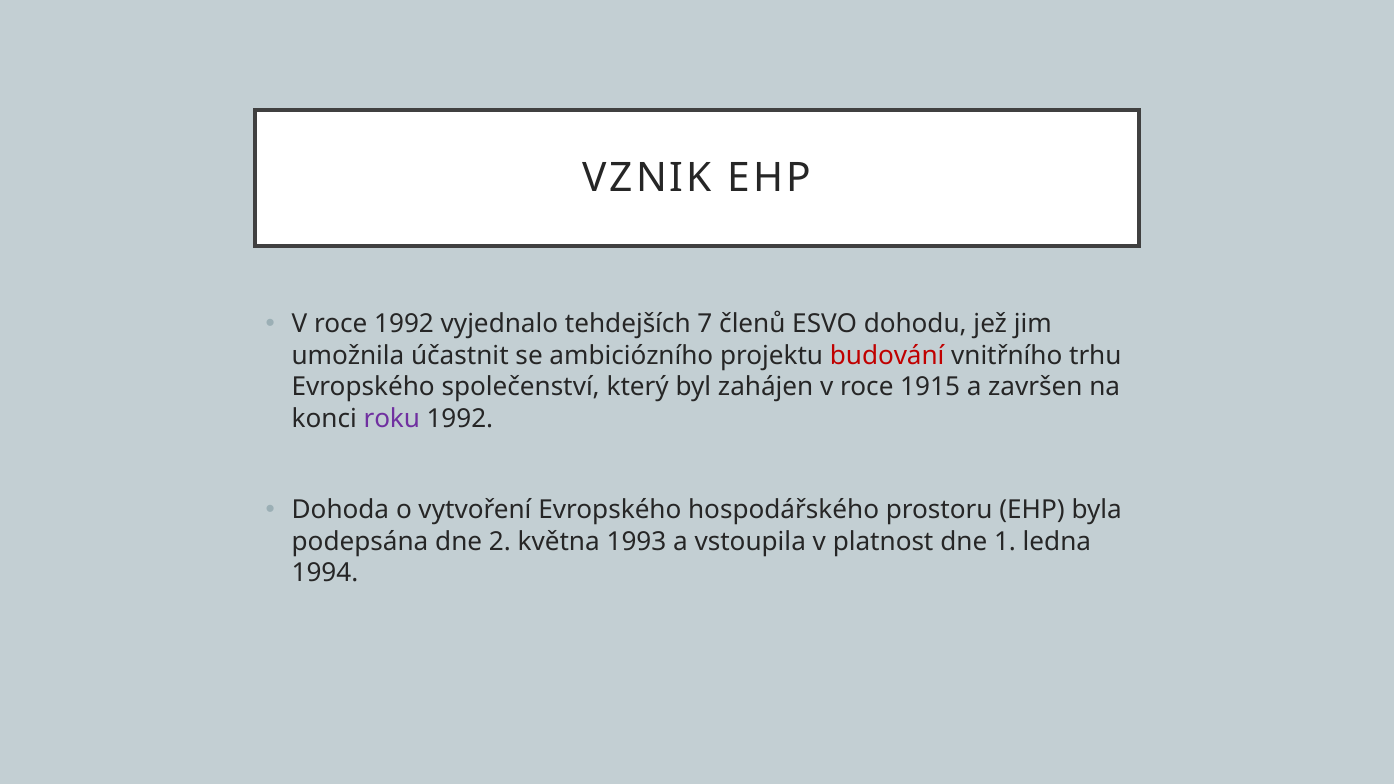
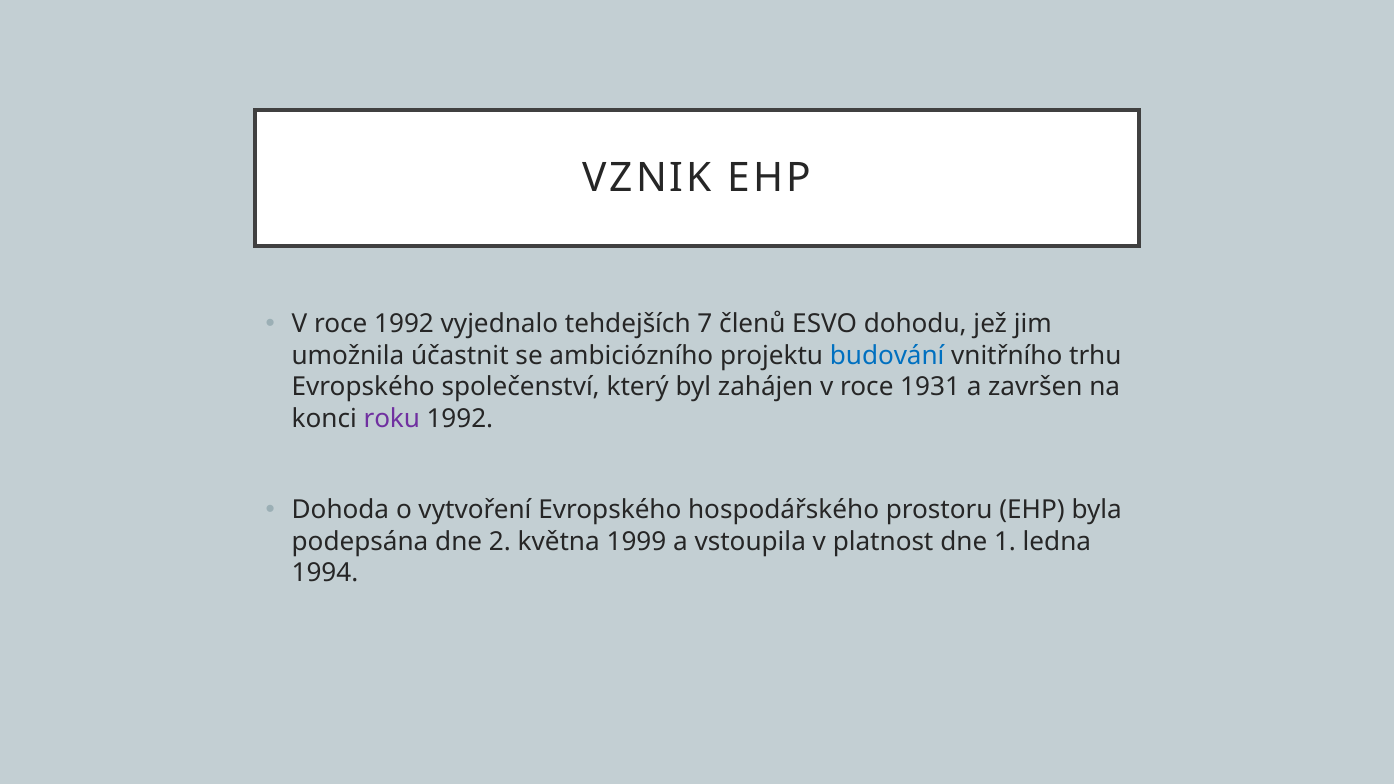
budování colour: red -> blue
1915: 1915 -> 1931
1993: 1993 -> 1999
